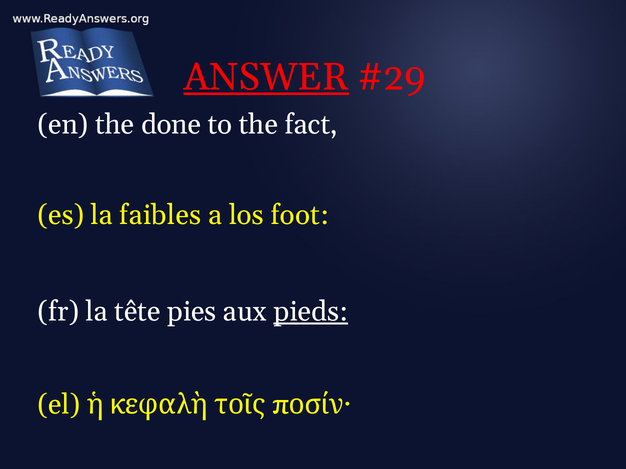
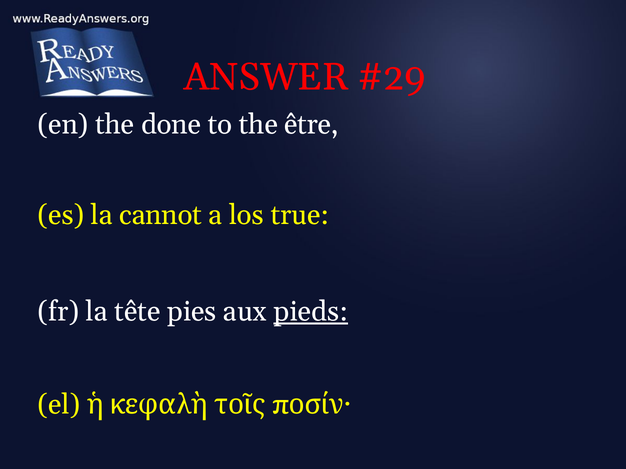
ANSWER underline: present -> none
fact: fact -> être
faibles: faibles -> cannot
foot: foot -> true
